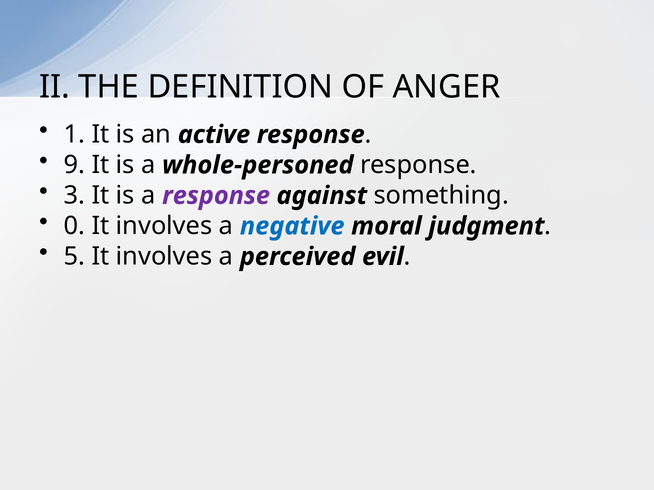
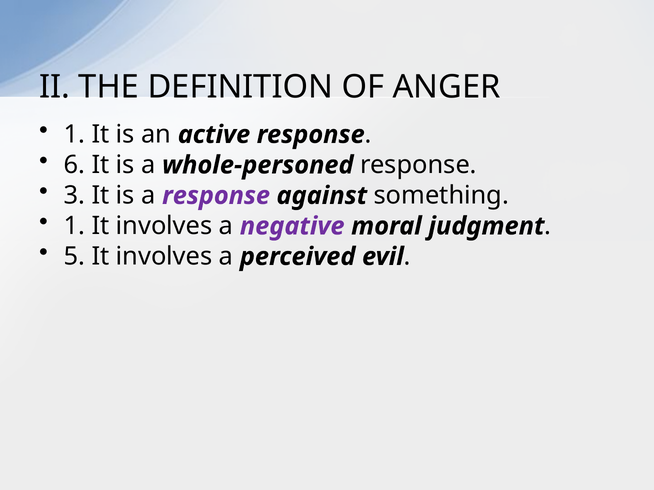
9: 9 -> 6
0 at (74, 226): 0 -> 1
negative colour: blue -> purple
